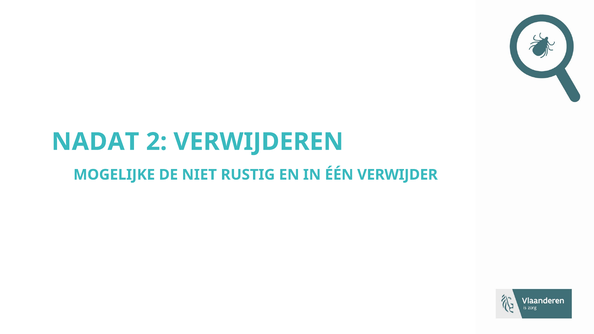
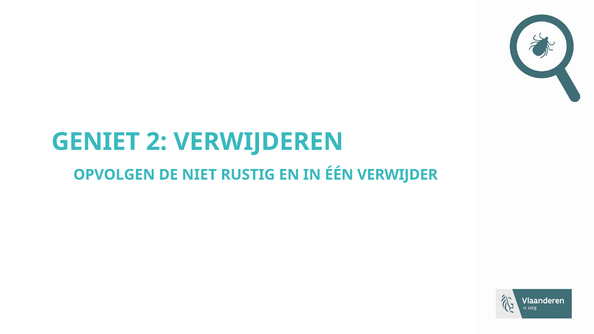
NADAT: NADAT -> GENIET
MOGELIJKE: MOGELIJKE -> OPVOLGEN
